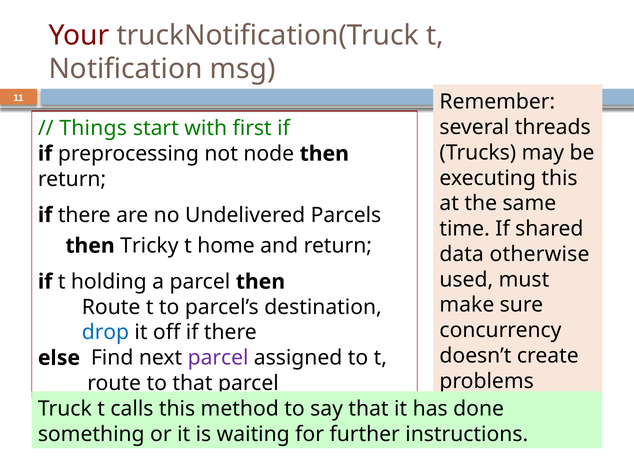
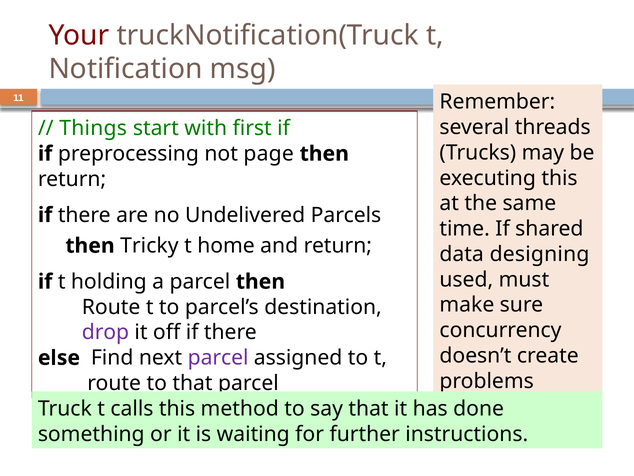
node: node -> page
otherwise: otherwise -> designing
drop colour: blue -> purple
